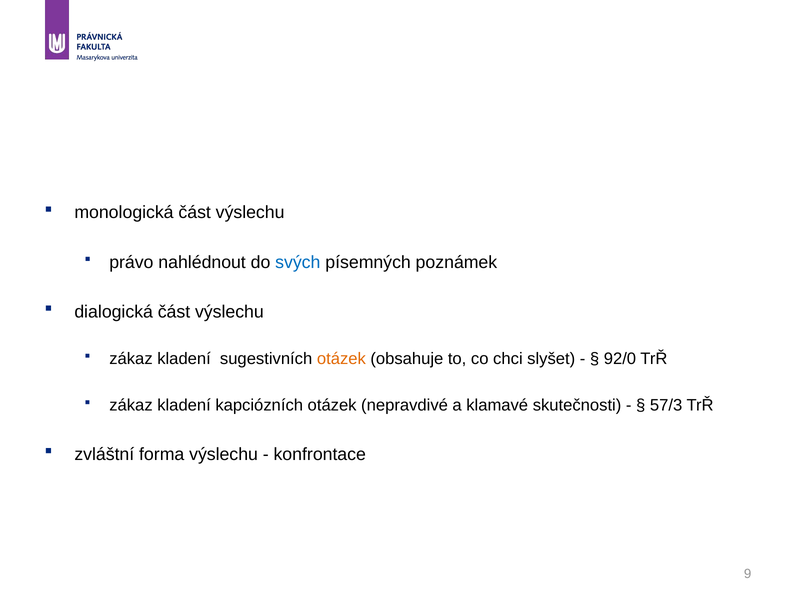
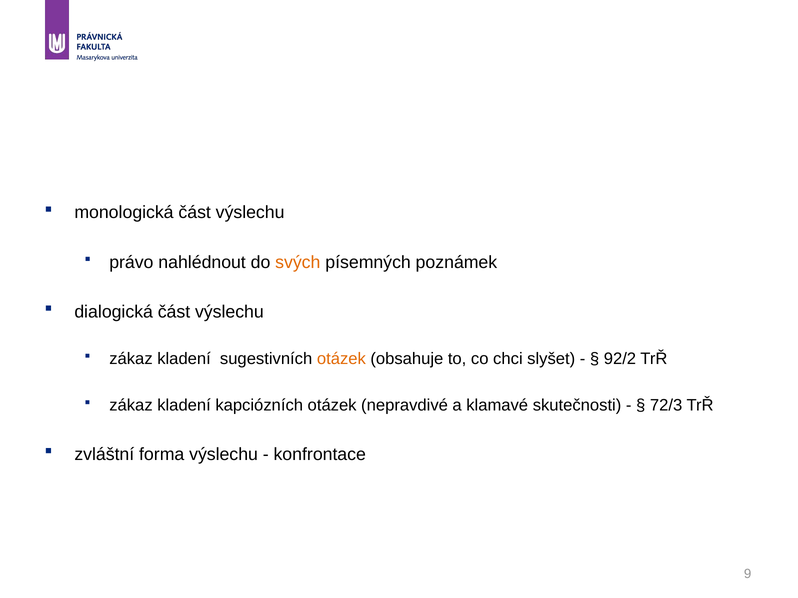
svých colour: blue -> orange
92/0: 92/0 -> 92/2
57/3: 57/3 -> 72/3
